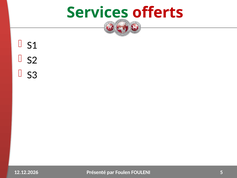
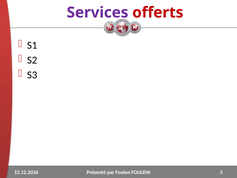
Services colour: green -> purple
